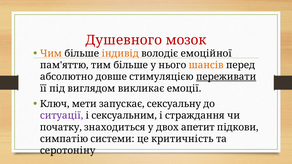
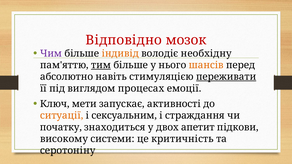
Душевного: Душевного -> Відповідно
Чим colour: orange -> purple
емоційної: емоційної -> необхідну
тим underline: none -> present
довше: довше -> навіть
викликає: викликає -> процесах
сексуальну: сексуальну -> активності
ситуації colour: purple -> orange
симпатію: симпатію -> високому
